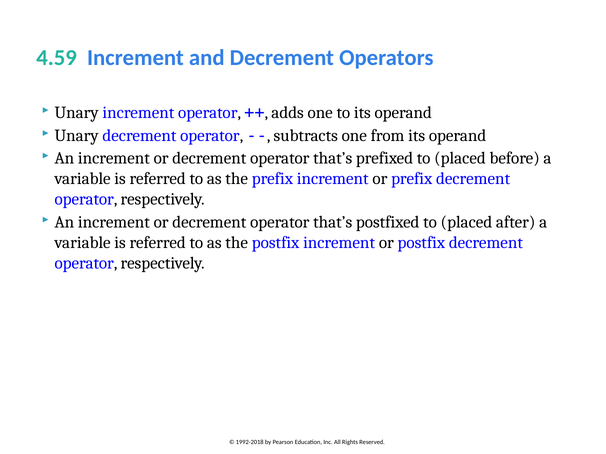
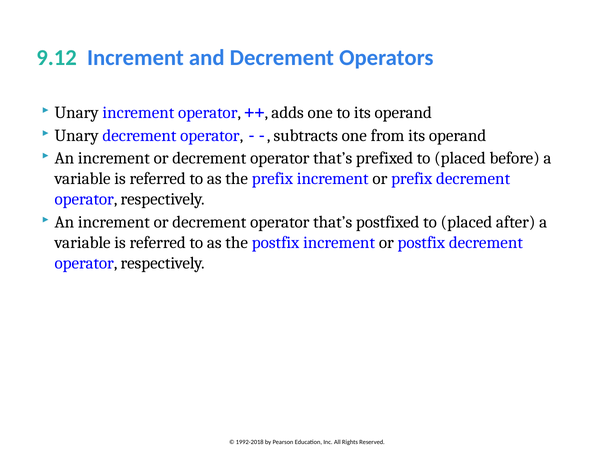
4.59: 4.59 -> 9.12
